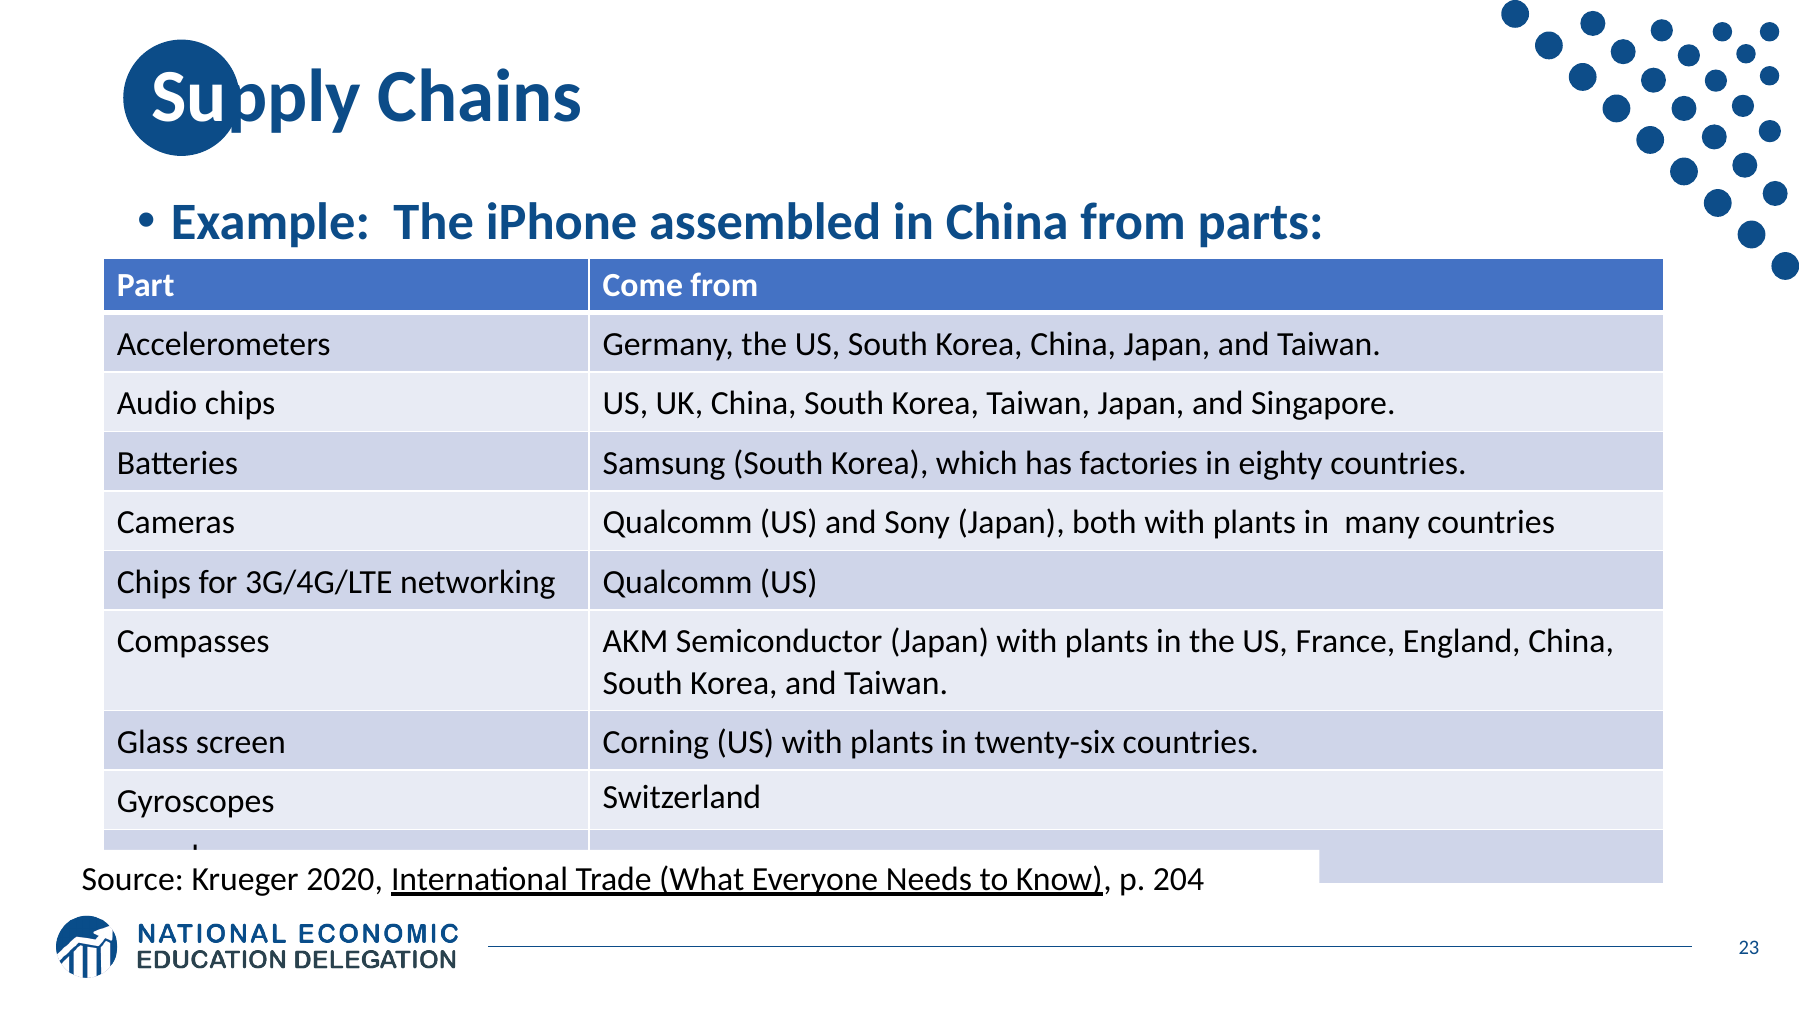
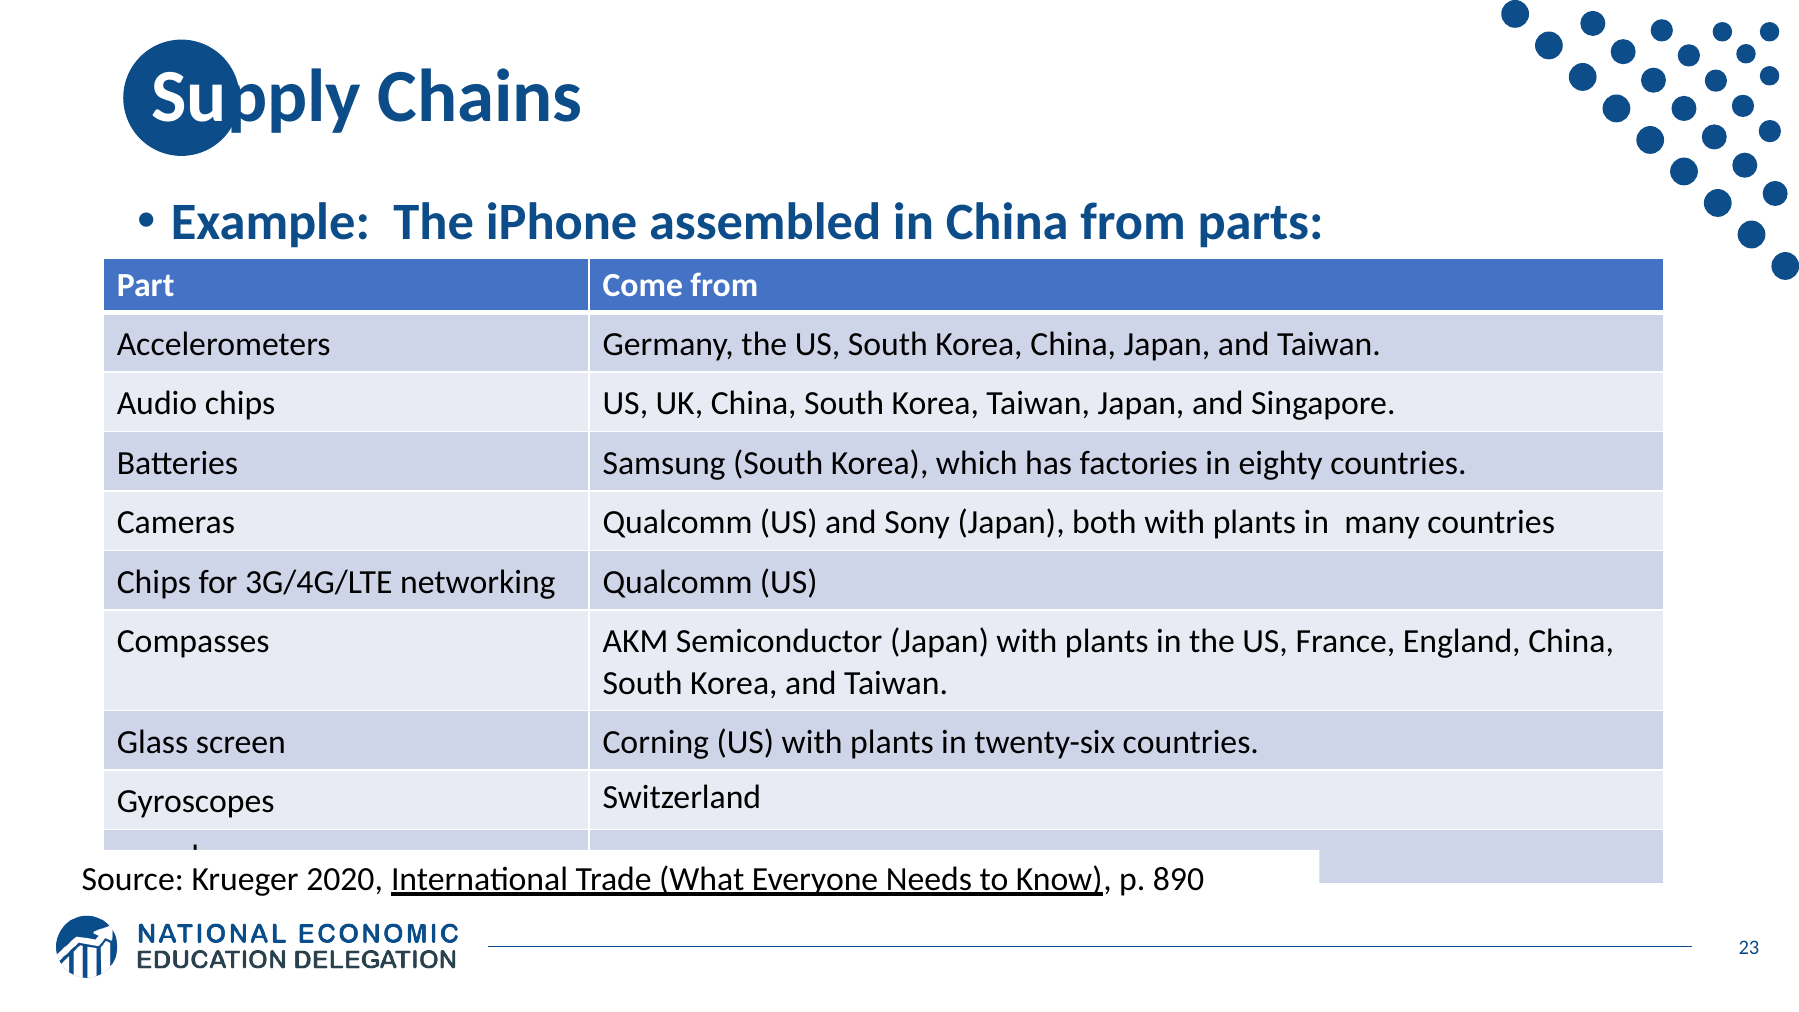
204: 204 -> 890
